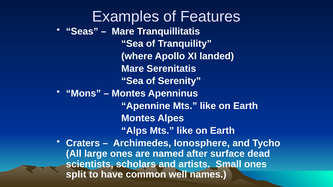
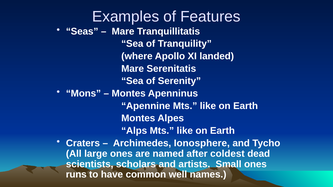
surface: surface -> coldest
split: split -> runs
